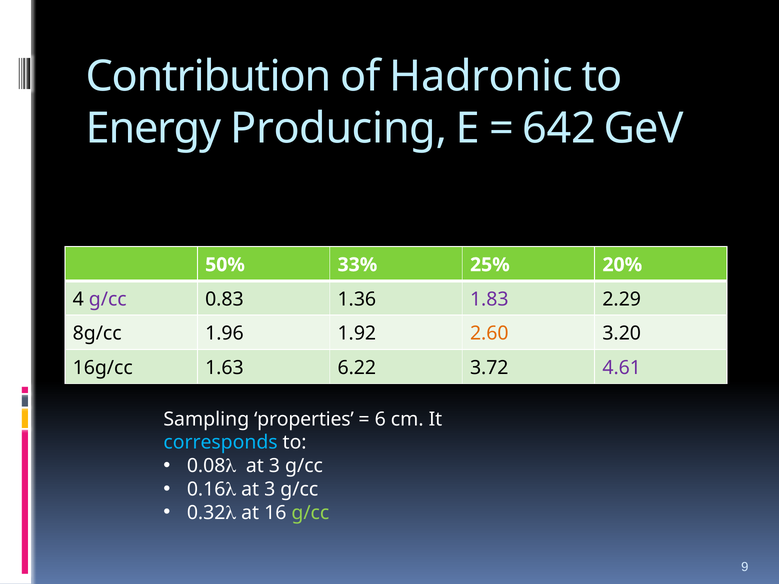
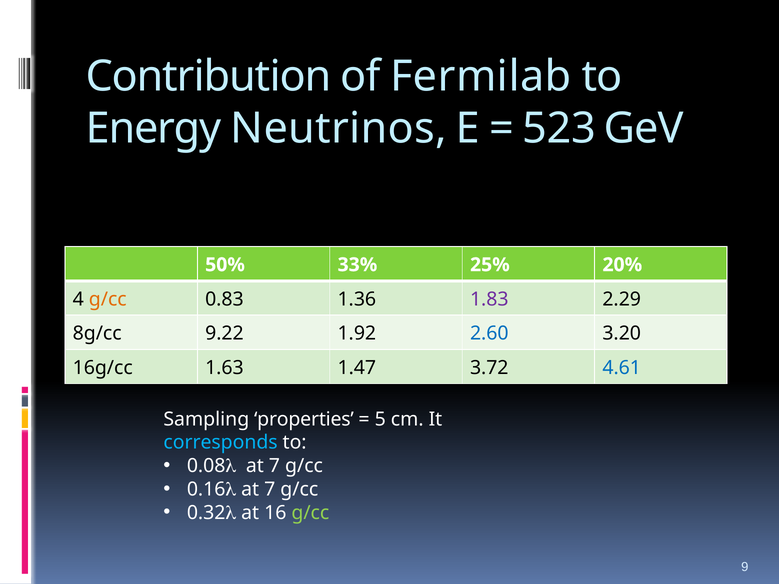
Hadronic: Hadronic -> Fermilab
Producing: Producing -> Neutrinos
642: 642 -> 523
g/cc at (108, 299) colour: purple -> orange
1.96: 1.96 -> 9.22
2.60 colour: orange -> blue
6.22: 6.22 -> 1.47
4.61 colour: purple -> blue
6: 6 -> 5
0.08l at 3: 3 -> 7
0.16l at 3: 3 -> 7
